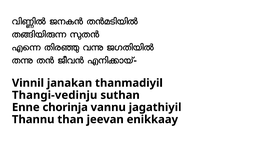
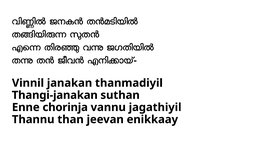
Thangi-vedinju: Thangi-vedinju -> Thangi-janakan
